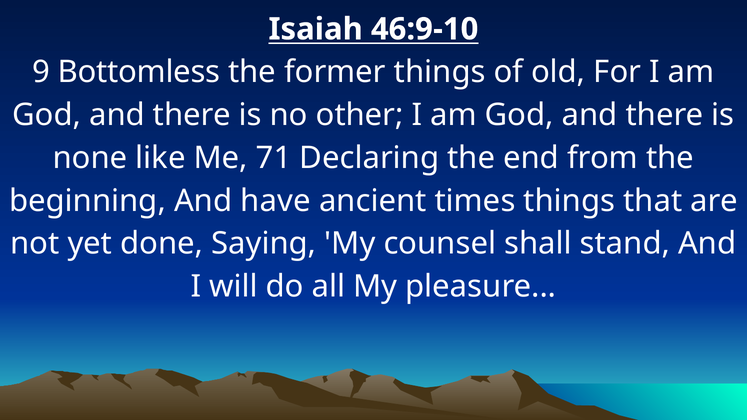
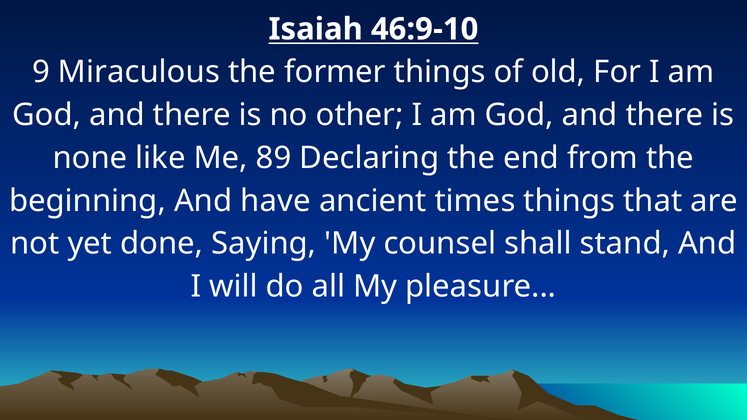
Bottomless: Bottomless -> Miraculous
71: 71 -> 89
